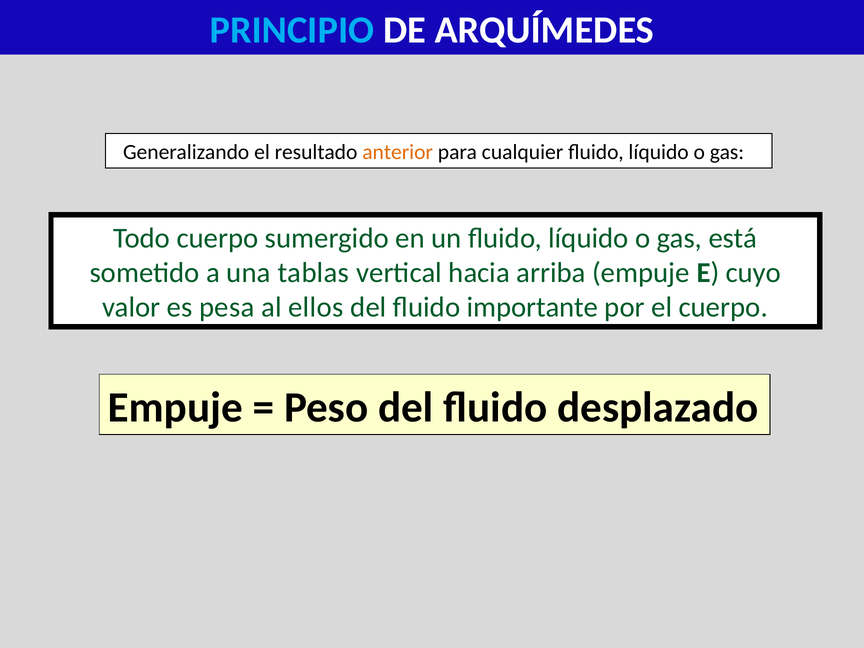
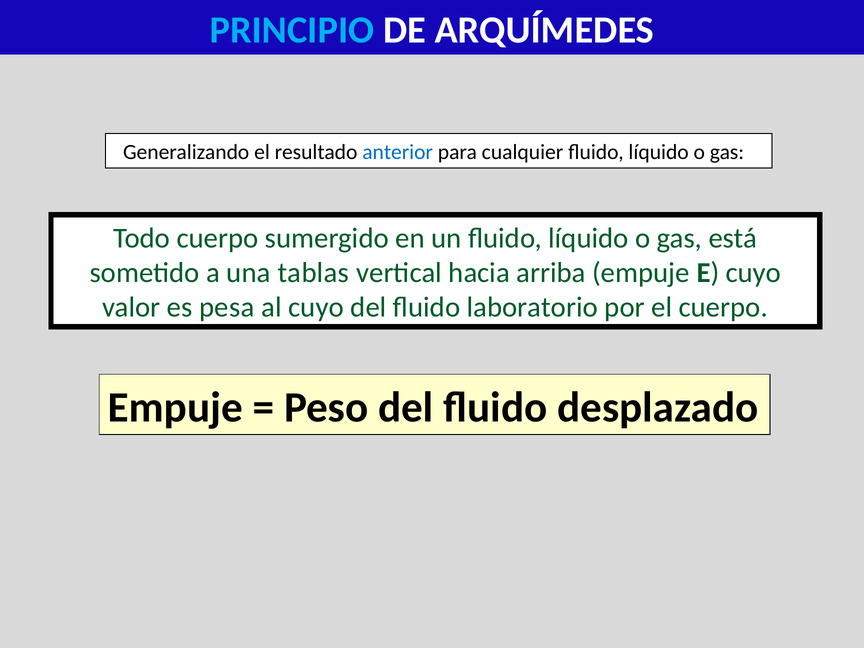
anterior colour: orange -> blue
al ellos: ellos -> cuyo
importante: importante -> laboratorio
